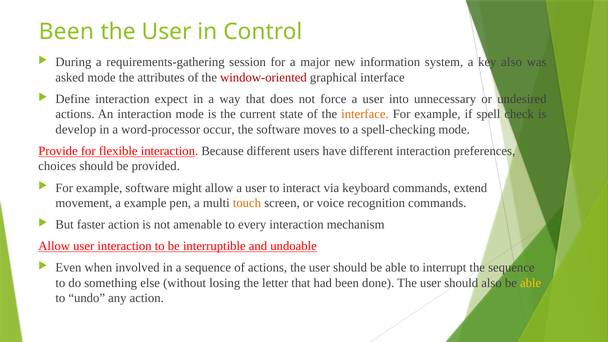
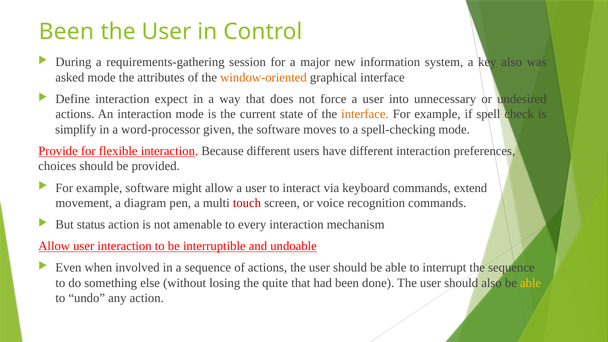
window-oriented colour: red -> orange
develop: develop -> simplify
occur: occur -> given
a example: example -> diagram
touch colour: orange -> red
faster: faster -> status
letter: letter -> quite
